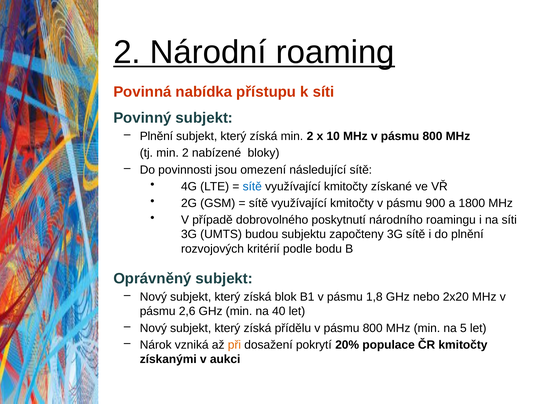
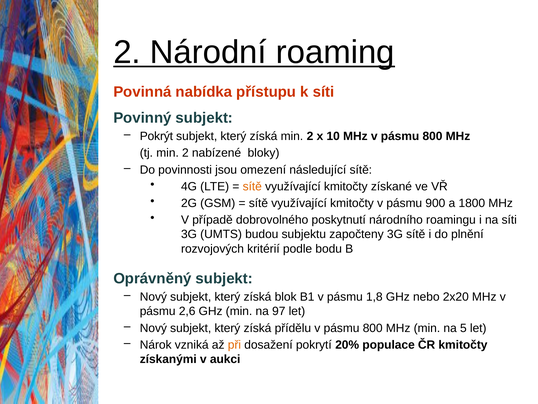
Plnění at (156, 136): Plnění -> Pokrýt
sítě at (252, 186) colour: blue -> orange
40: 40 -> 97
